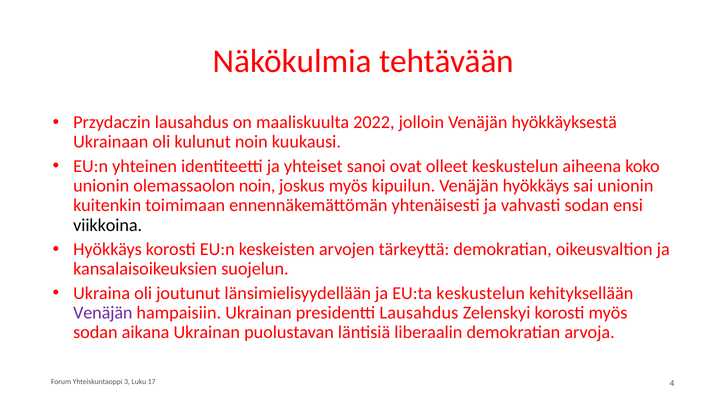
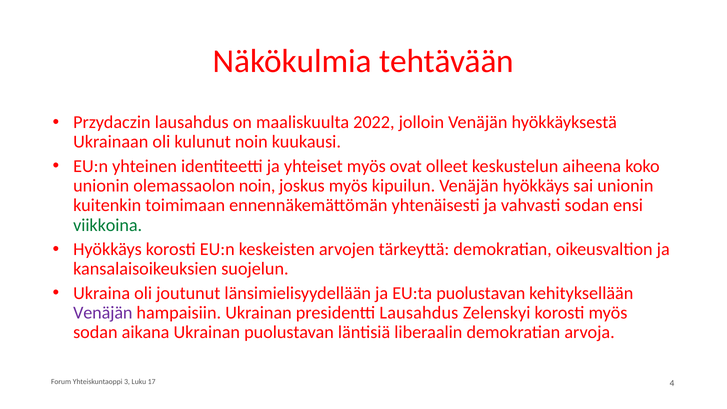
yhteiset sanoi: sanoi -> myös
viikkoina colour: black -> green
EU:ta keskustelun: keskustelun -> puolustavan
